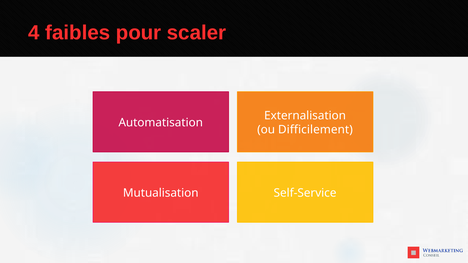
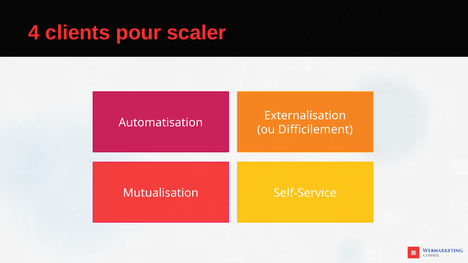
faibles: faibles -> clients
